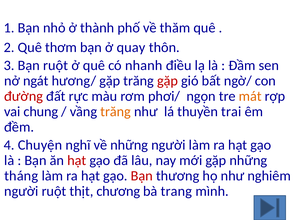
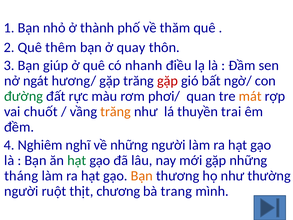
thơm: thơm -> thêm
Bạn ruột: ruột -> giúp
đường colour: red -> green
ngọn: ngọn -> quan
chung: chung -> chuốt
Chuyện: Chuyện -> Nghiêm
hạt at (77, 160) colour: red -> green
Bạn at (142, 176) colour: red -> orange
nghiêm: nghiêm -> thường
